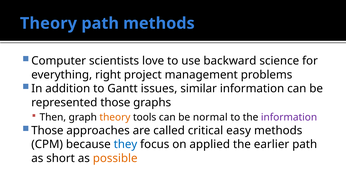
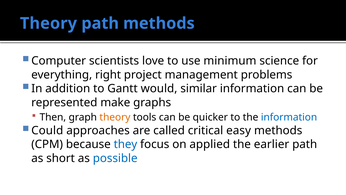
backward: backward -> minimum
issues: issues -> would
represented those: those -> make
normal: normal -> quicker
information at (289, 117) colour: purple -> blue
Those at (47, 130): Those -> Could
possible colour: orange -> blue
